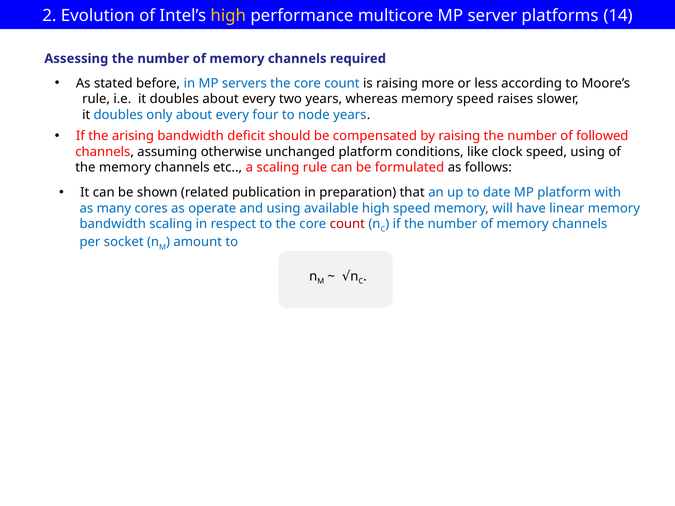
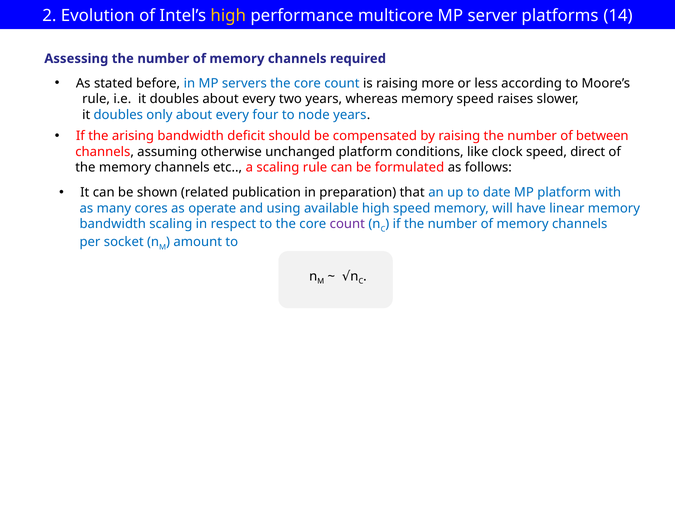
followed: followed -> between
speed using: using -> direct
count at (347, 224) colour: red -> purple
